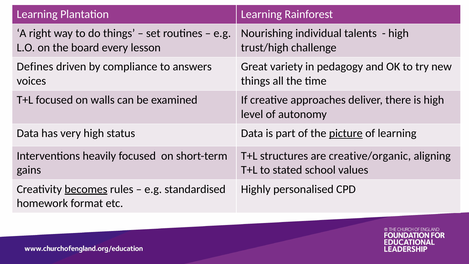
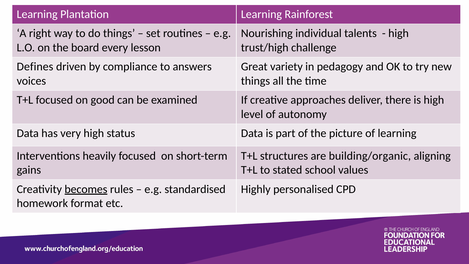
walls: walls -> good
picture underline: present -> none
creative/organic: creative/organic -> building/organic
